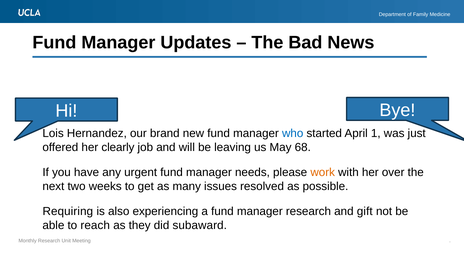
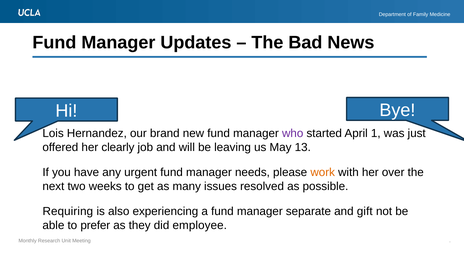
who colour: blue -> purple
May 68: 68 -> 13
manager research: research -> separate
reach: reach -> prefer
subaward: subaward -> employee
